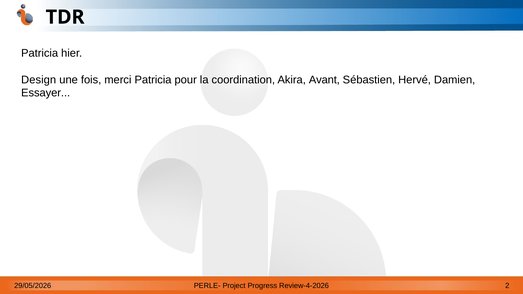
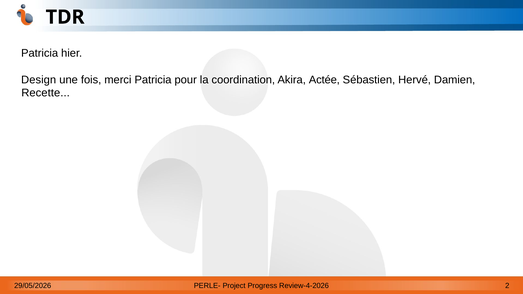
Avant: Avant -> Actée
Essayer: Essayer -> Recette
